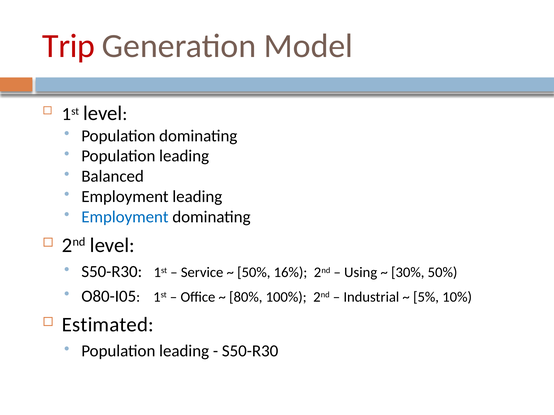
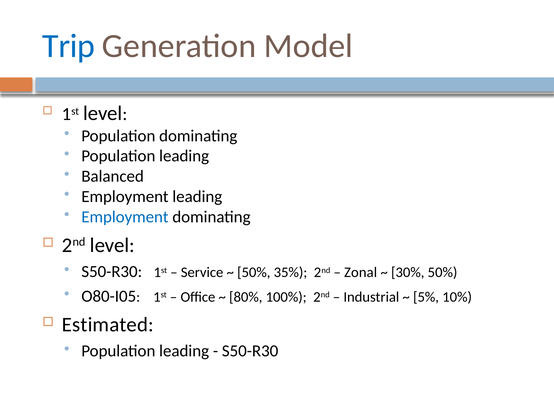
Trip colour: red -> blue
16%: 16% -> 35%
Using: Using -> Zonal
